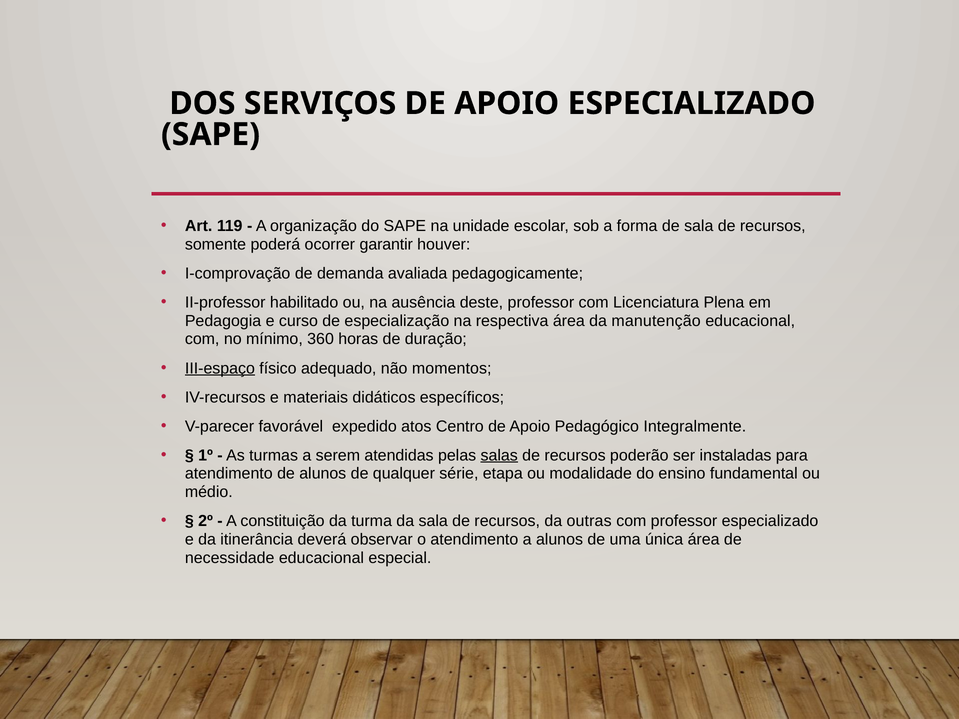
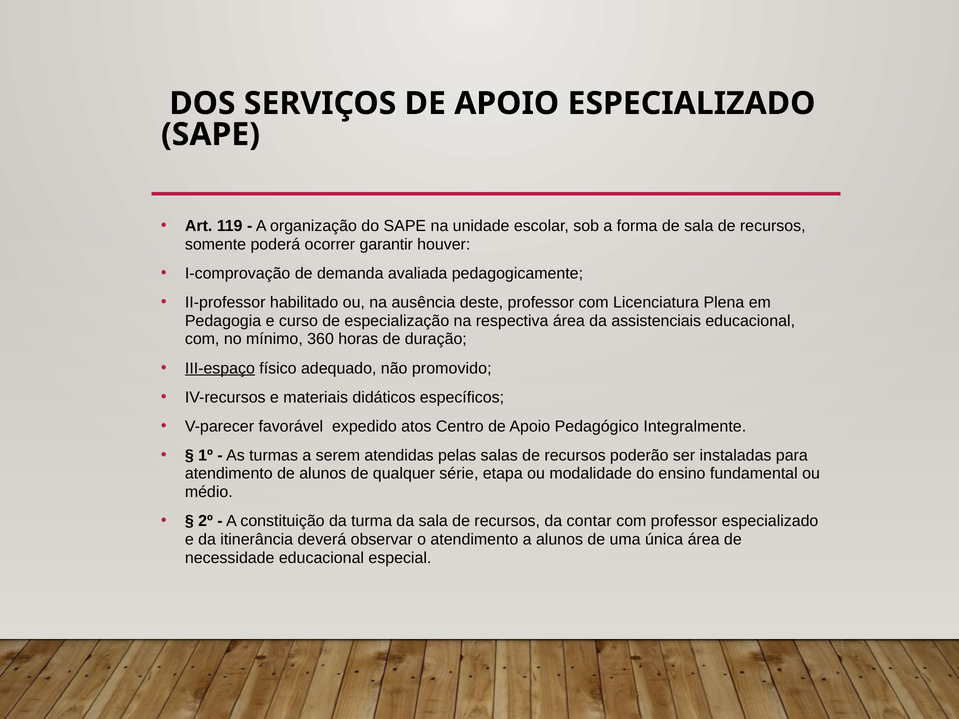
manutenção: manutenção -> assistenciais
momentos: momentos -> promovido
salas underline: present -> none
outras: outras -> contar
